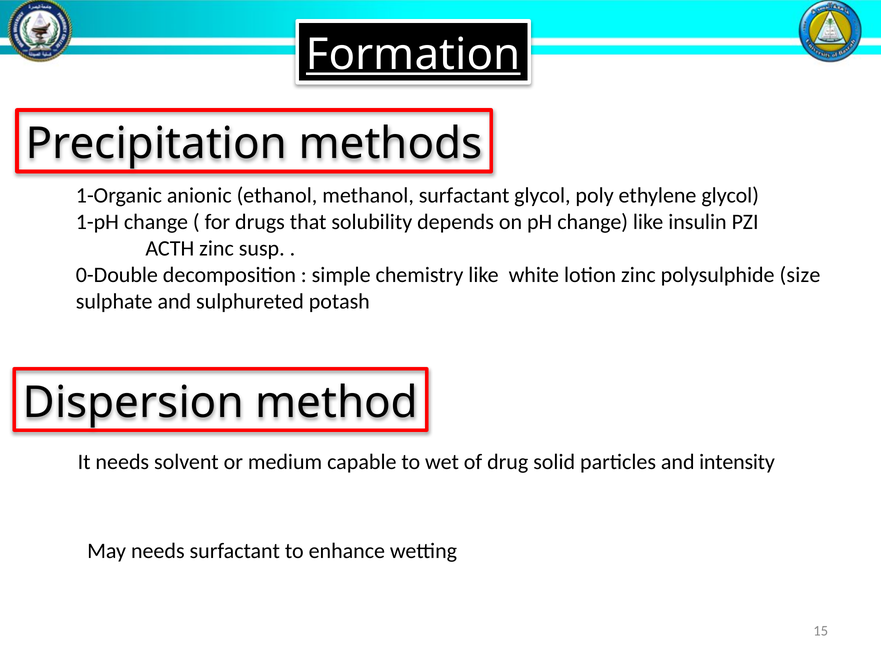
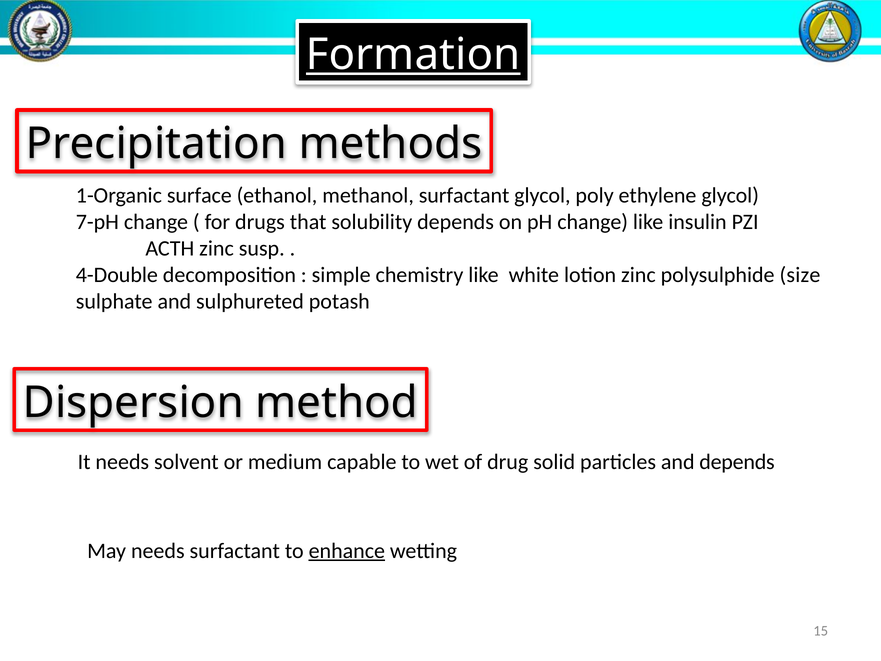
anionic: anionic -> surface
1-pH: 1-pH -> 7-pH
0-Double: 0-Double -> 4-Double
and intensity: intensity -> depends
enhance underline: none -> present
